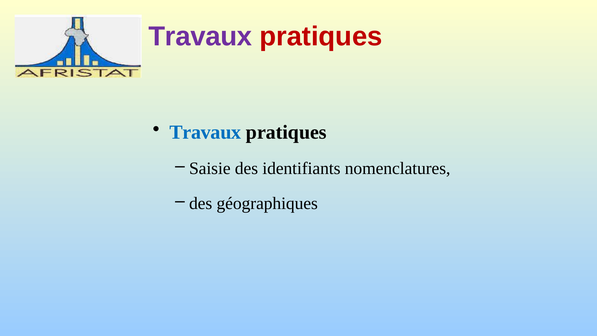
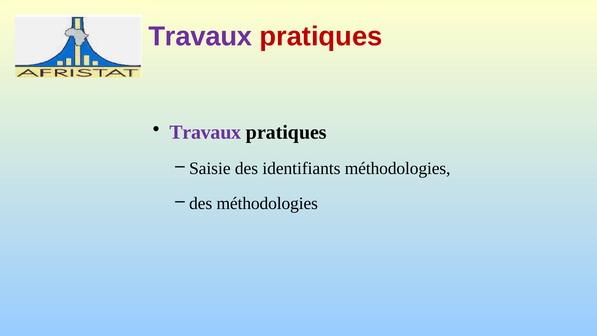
Travaux at (205, 132) colour: blue -> purple
identifiants nomenclatures: nomenclatures -> méthodologies
des géographiques: géographiques -> méthodologies
